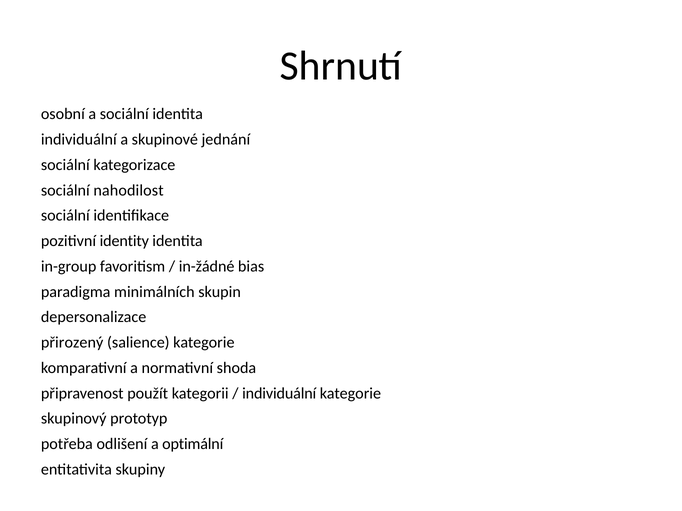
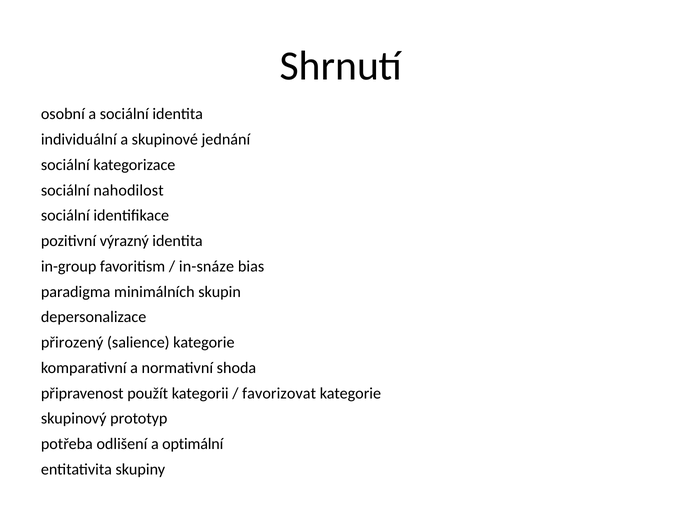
identity: identity -> výrazný
in-žádné: in-žádné -> in-snáze
individuální at (279, 394): individuální -> favorizovat
